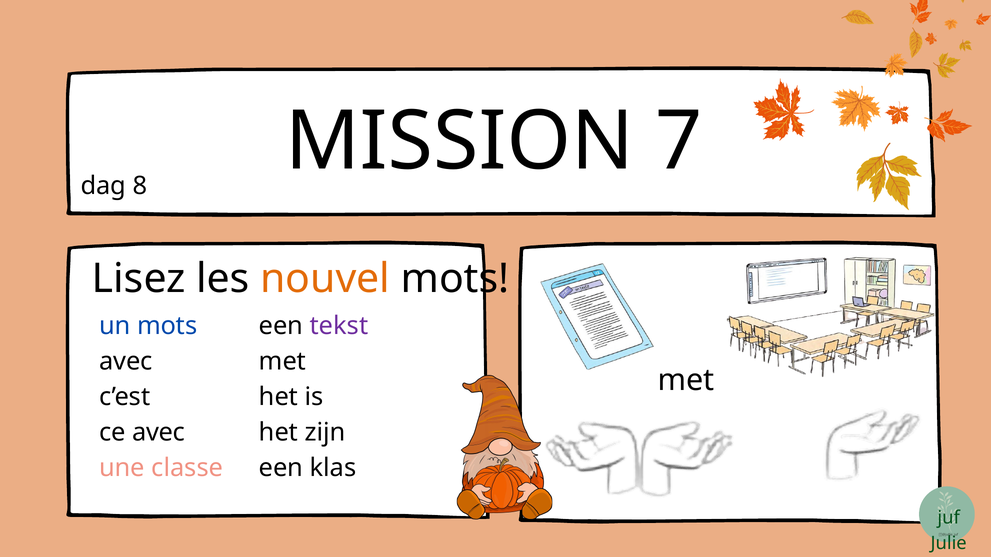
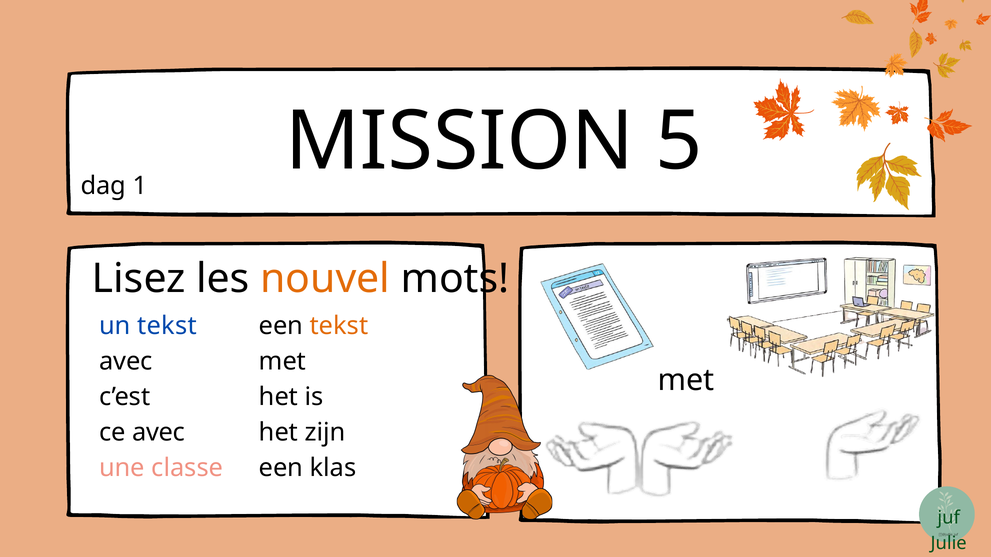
7: 7 -> 5
8: 8 -> 1
un mots: mots -> tekst
tekst at (339, 326) colour: purple -> orange
